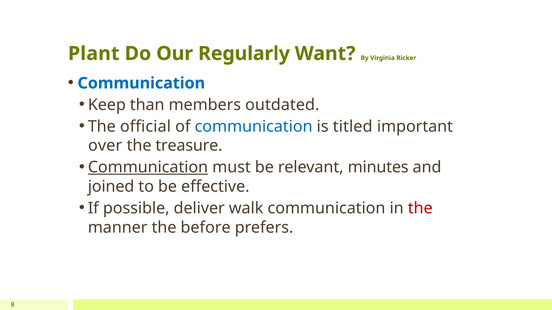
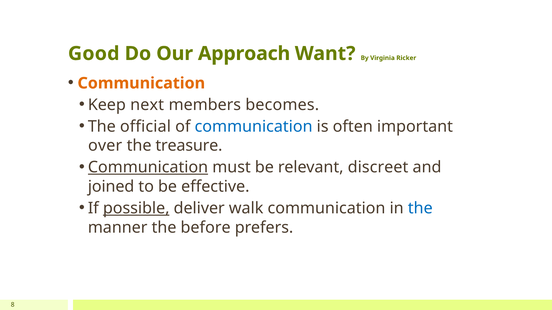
Plant: Plant -> Good
Regularly: Regularly -> Approach
Communication at (141, 83) colour: blue -> orange
than: than -> next
outdated: outdated -> becomes
titled: titled -> often
minutes: minutes -> discreet
possible underline: none -> present
the at (420, 208) colour: red -> blue
